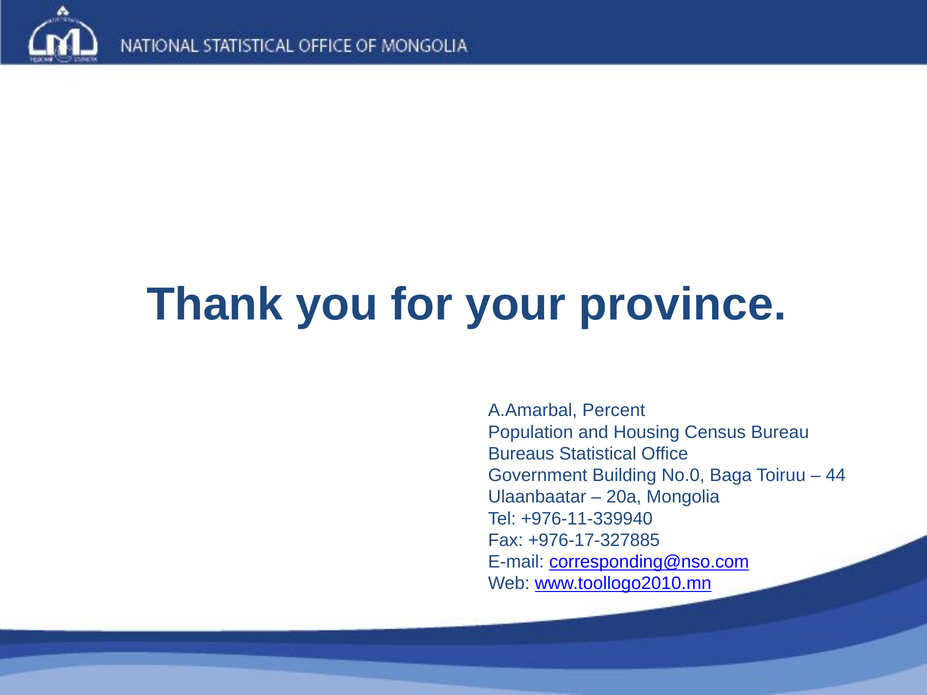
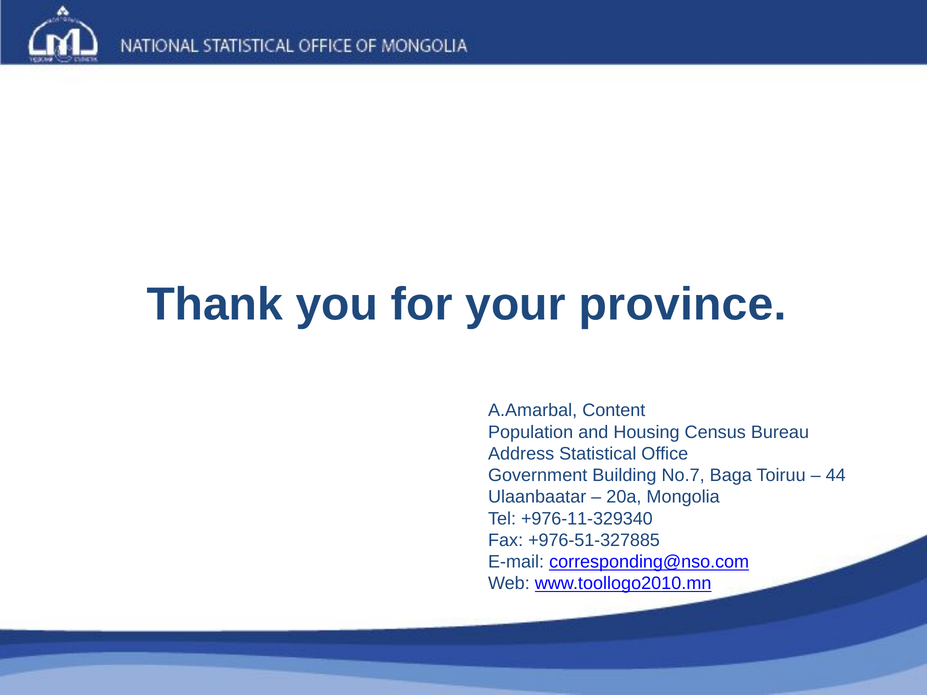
Percent: Percent -> Content
Bureaus: Bureaus -> Address
No.0: No.0 -> No.7
+976-11-339940: +976-11-339940 -> +976-11-329340
+976-17-327885: +976-17-327885 -> +976-51-327885
